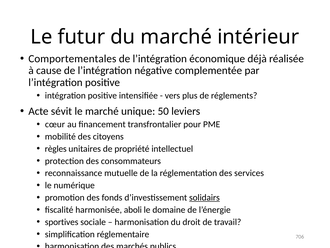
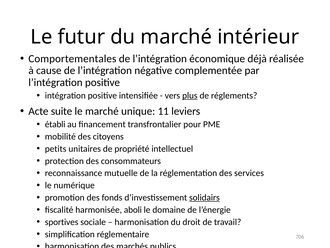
plus underline: none -> present
sévit: sévit -> suite
50: 50 -> 11
cœur: cœur -> établi
règles: règles -> petits
